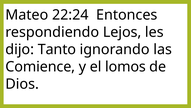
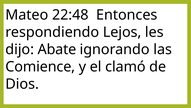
22:24: 22:24 -> 22:48
Tanto: Tanto -> Abate
lomos: lomos -> clamó
